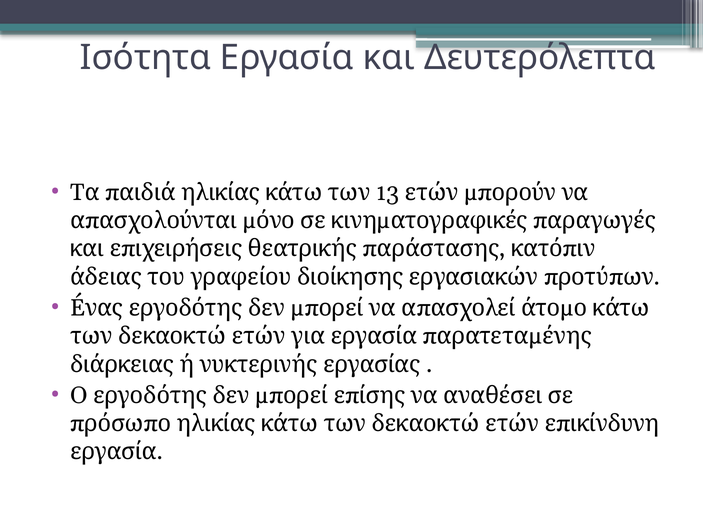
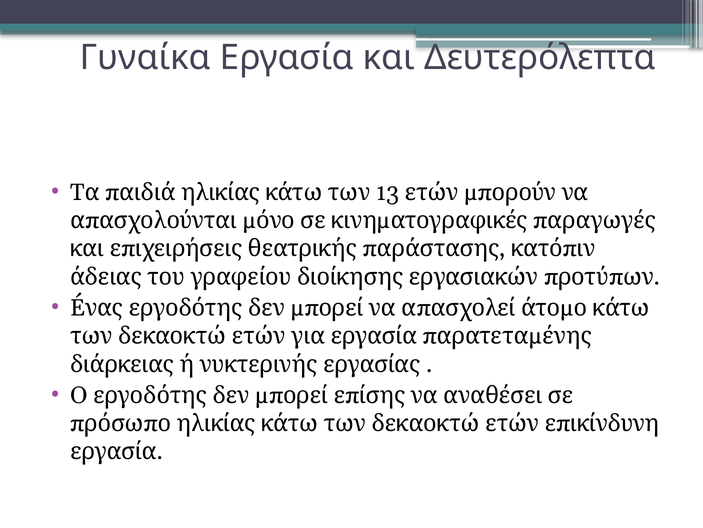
Ισότητα: Ισότητα -> Γυναίκα
